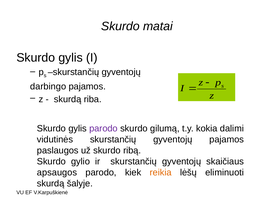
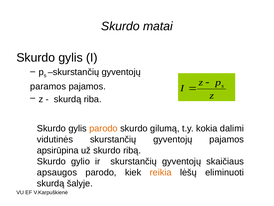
darbingo: darbingo -> paramos
parodo at (103, 128) colour: purple -> orange
paslaugos: paslaugos -> apsirūpina
